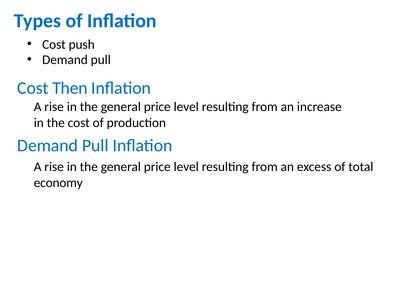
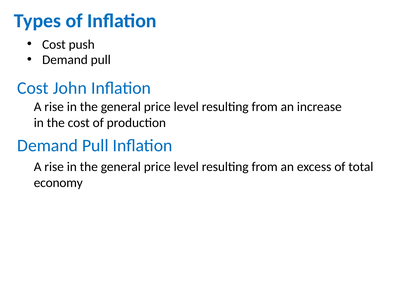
Then: Then -> John
